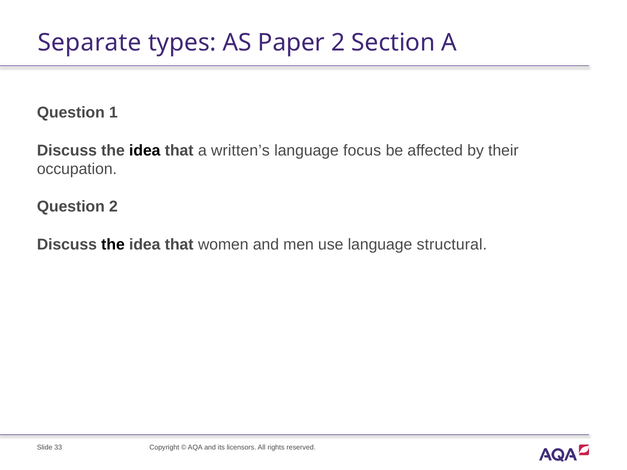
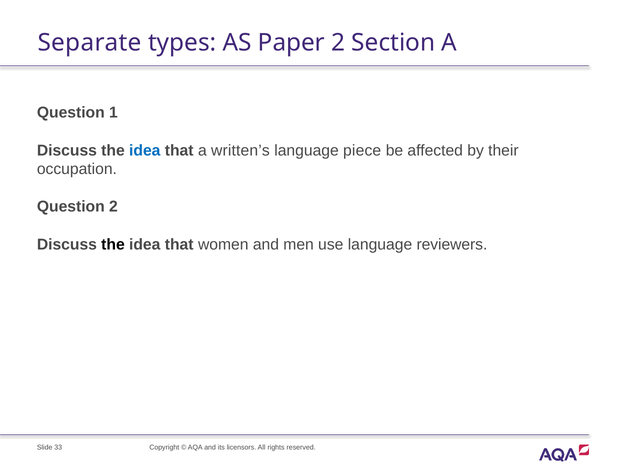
idea at (145, 150) colour: black -> blue
focus: focus -> piece
structural: structural -> reviewers
